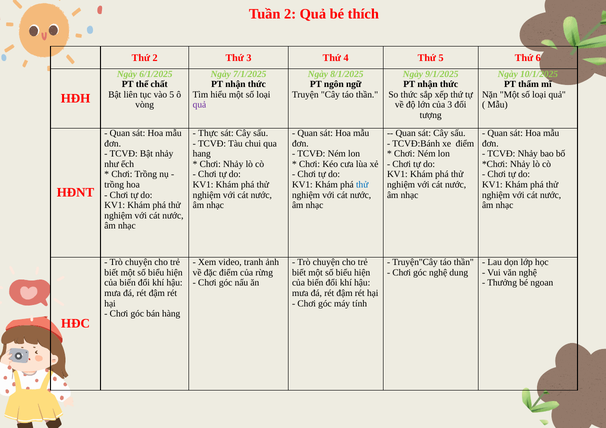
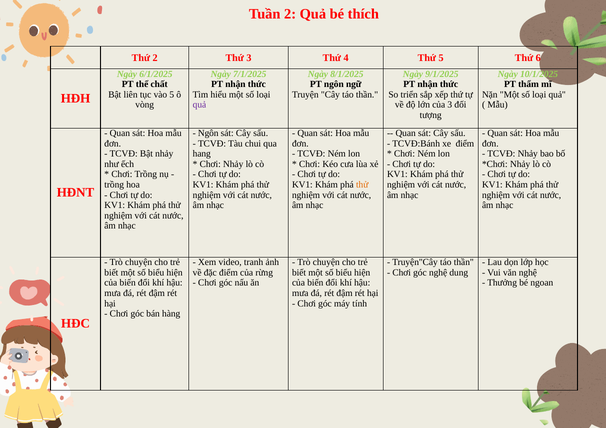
So thức: thức -> triển
Thực at (208, 133): Thực -> Ngôn
thử at (362, 185) colour: blue -> orange
